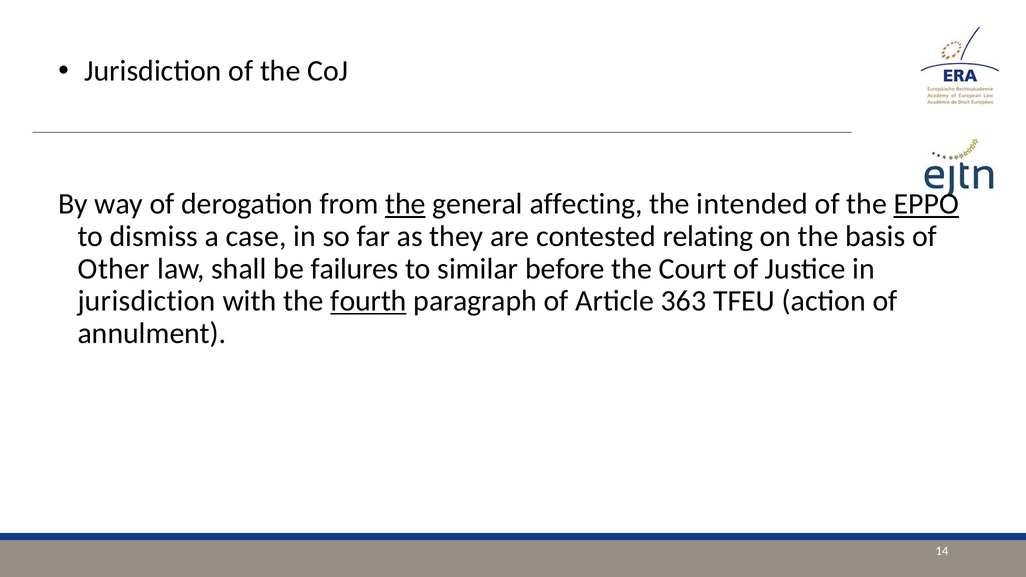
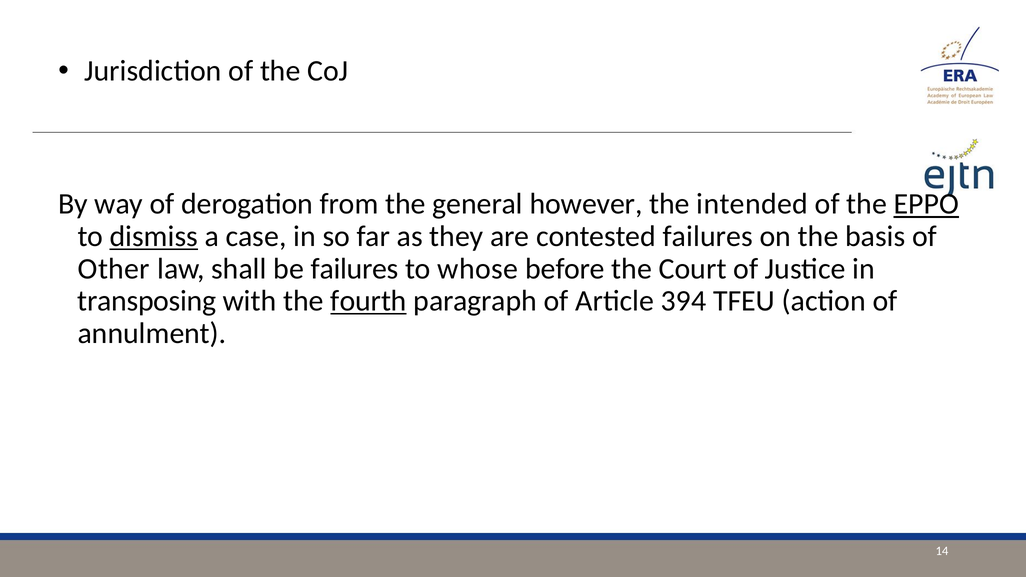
the at (405, 204) underline: present -> none
affecting: affecting -> however
dismiss underline: none -> present
contested relating: relating -> failures
similar: similar -> whose
jurisdiction at (147, 301): jurisdiction -> transposing
363: 363 -> 394
